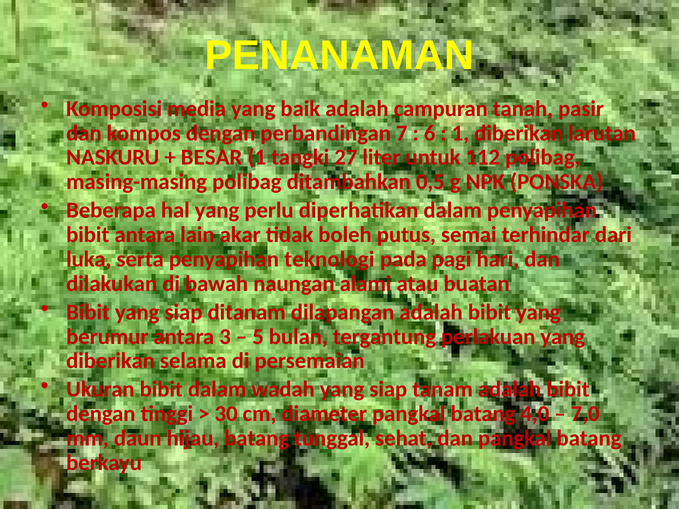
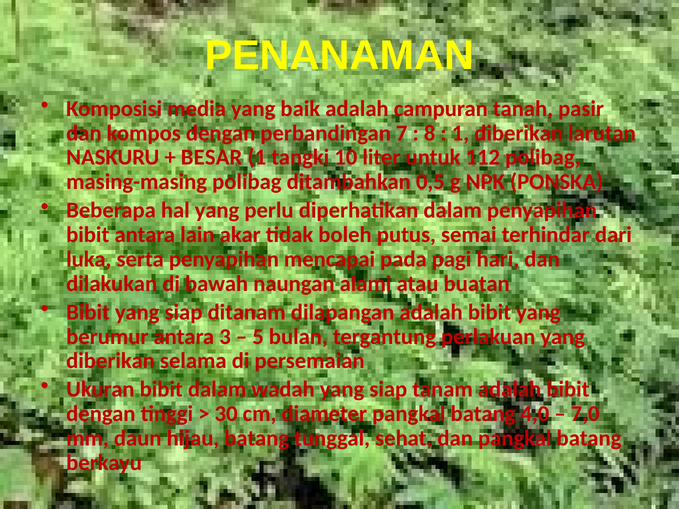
6: 6 -> 8
27: 27 -> 10
teknologi: teknologi -> mencapai
